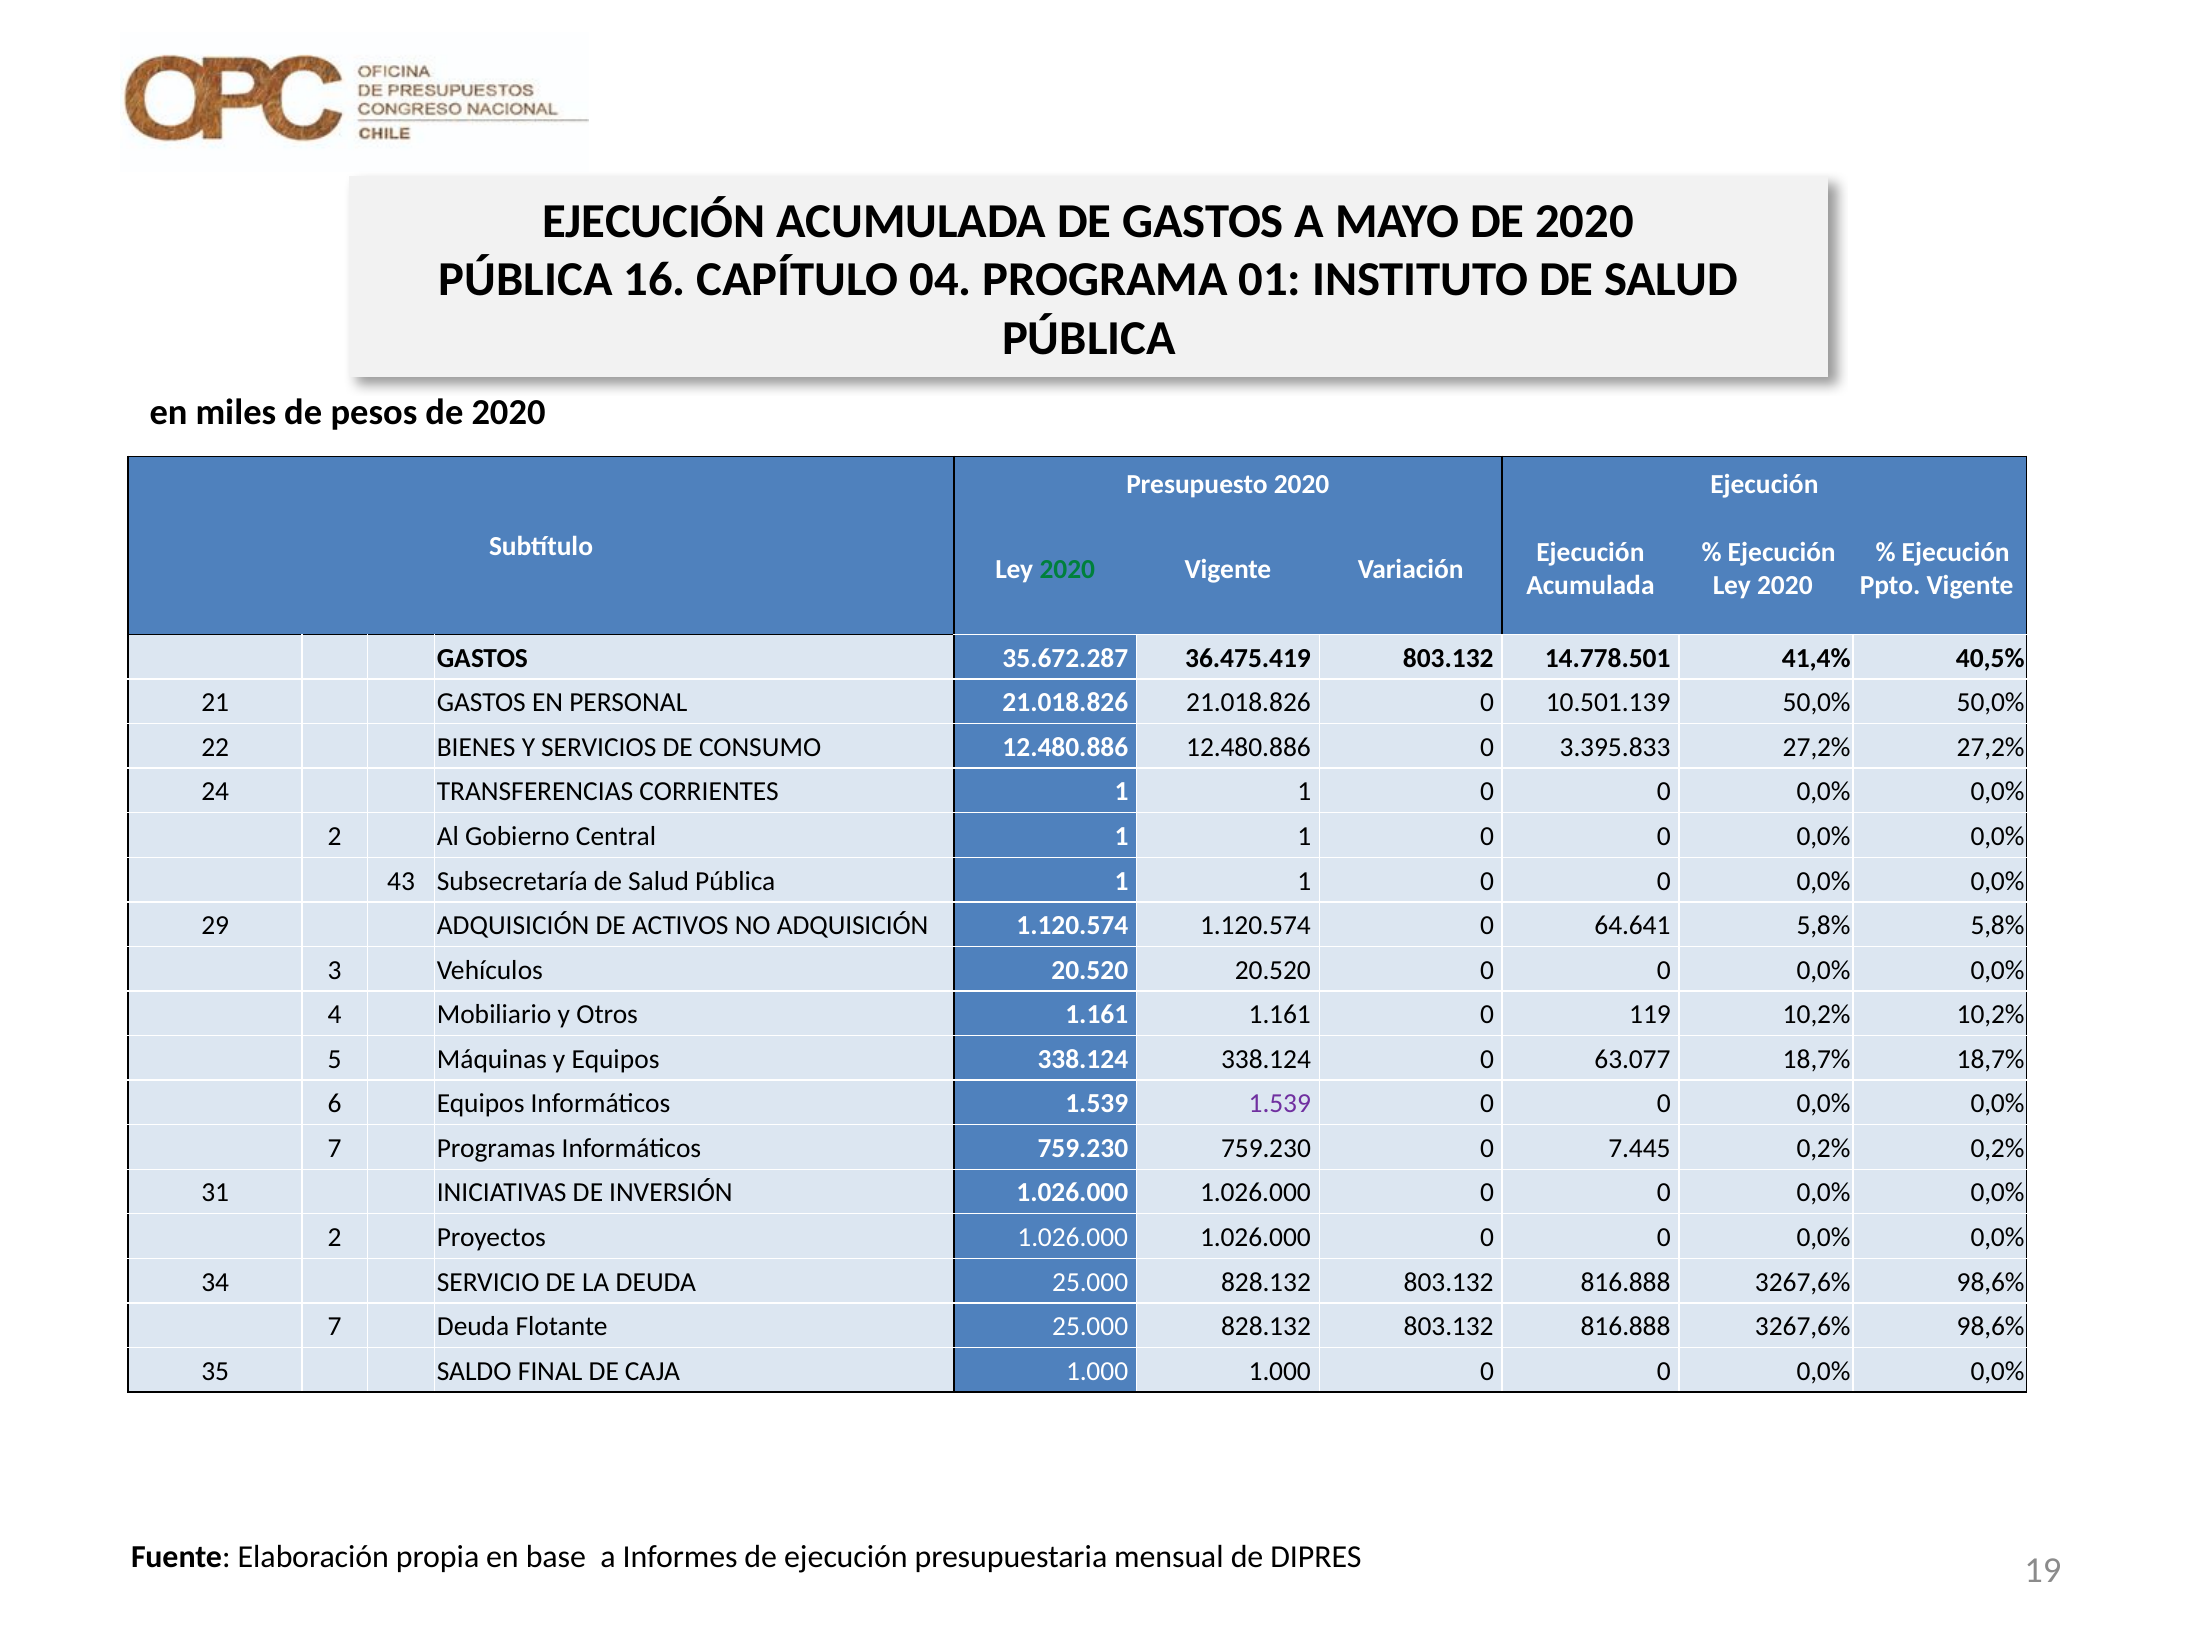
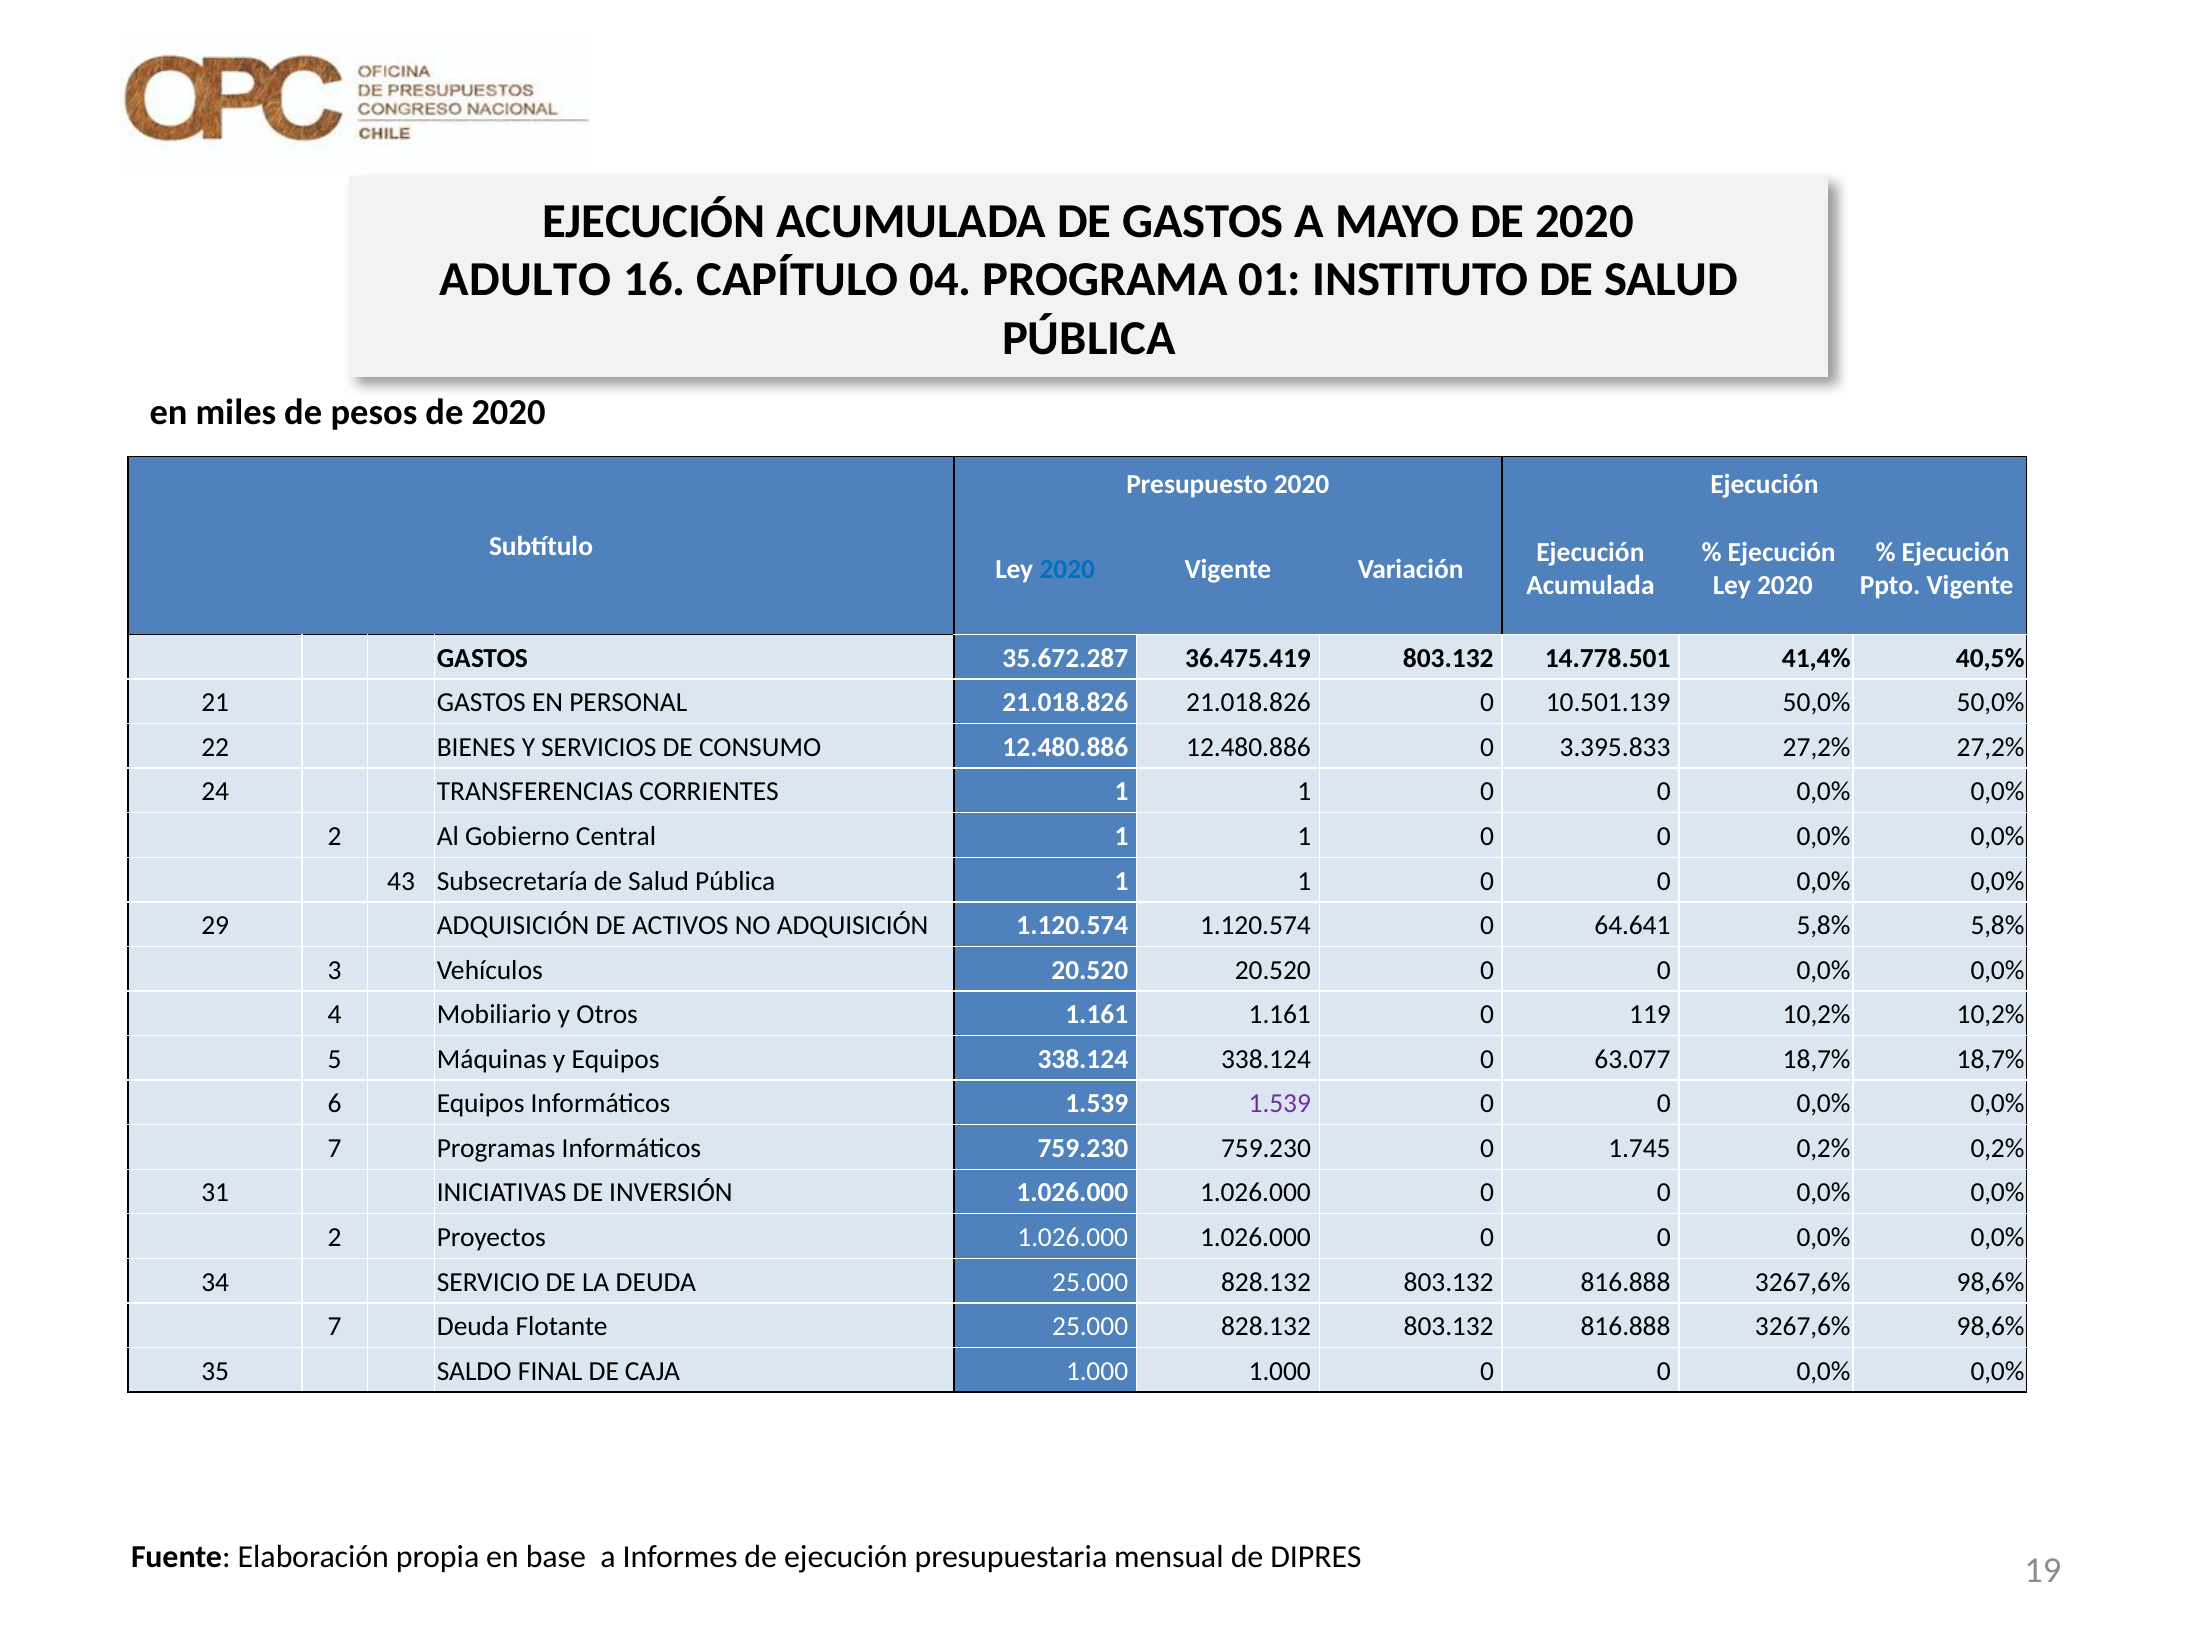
PÚBLICA at (525, 280): PÚBLICA -> ADULTO
2020 at (1067, 569) colour: green -> blue
7.445: 7.445 -> 1.745
